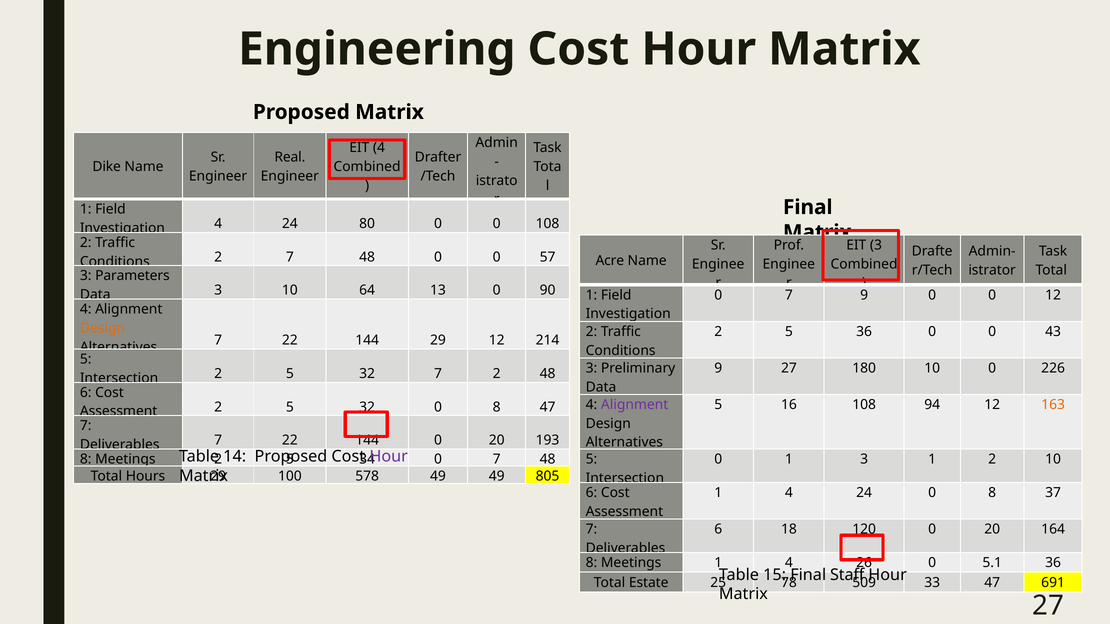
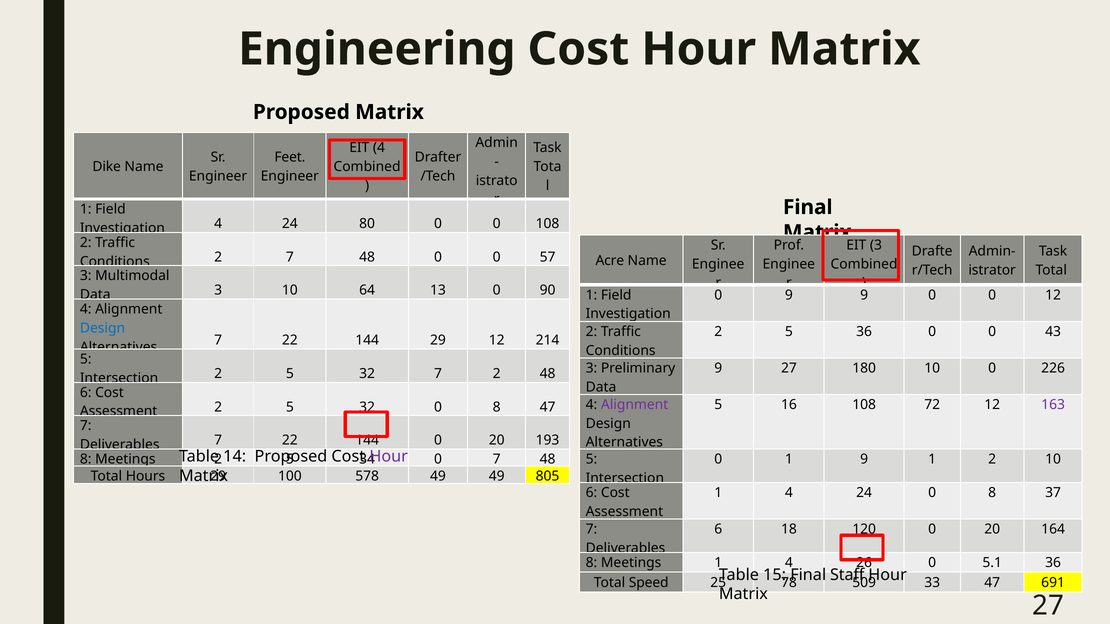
Real: Real -> Feet
Parameters: Parameters -> Multimodal
7 at (789, 295): 7 -> 9
Design at (102, 328) colour: orange -> blue
94: 94 -> 72
163 colour: orange -> purple
1 3: 3 -> 9
Estate: Estate -> Speed
